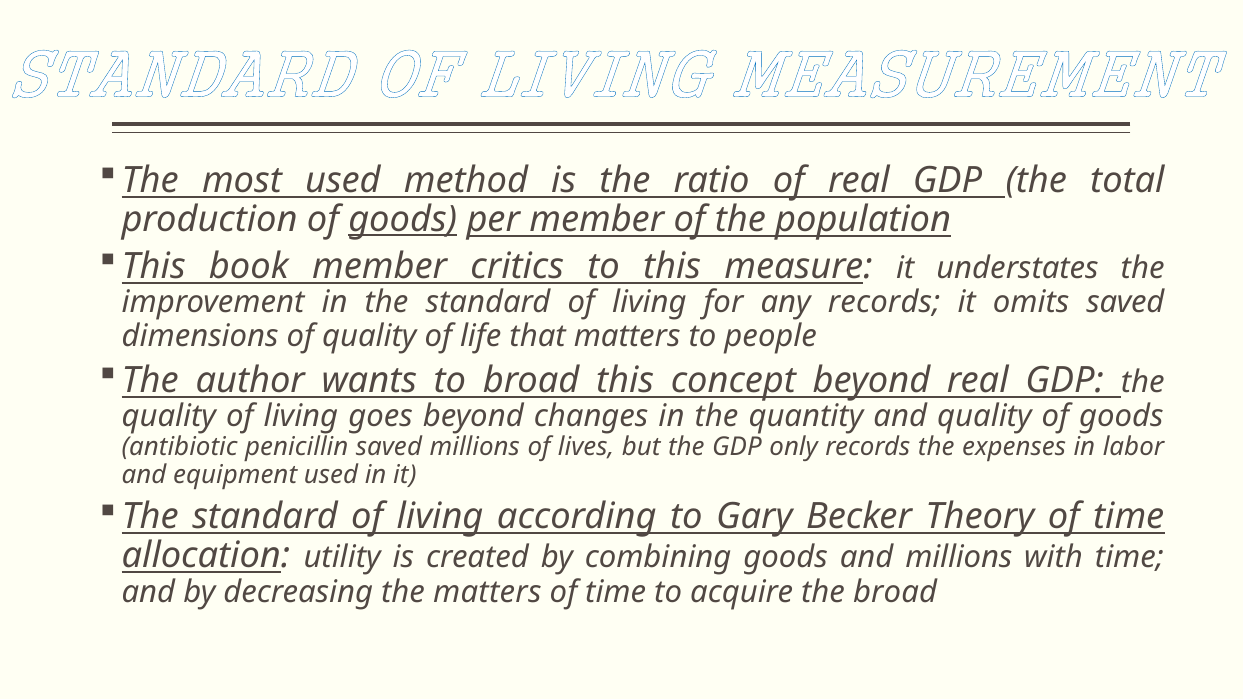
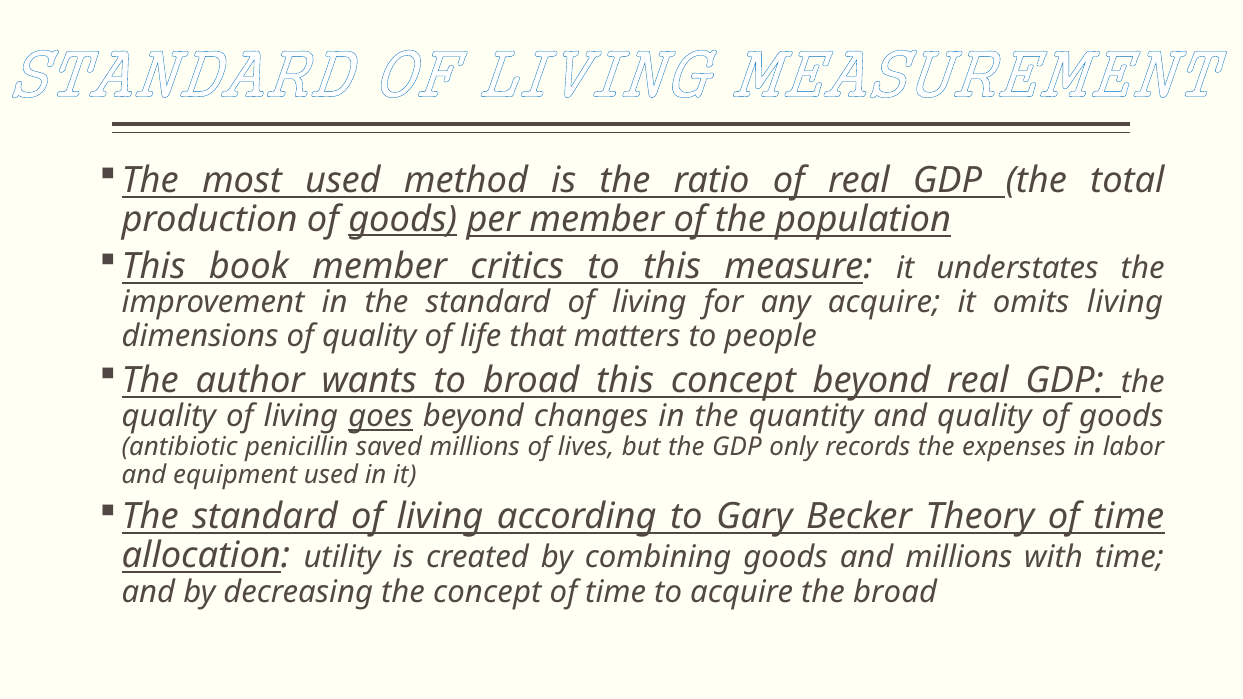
any records: records -> acquire
omits saved: saved -> living
goes underline: none -> present
the matters: matters -> concept
